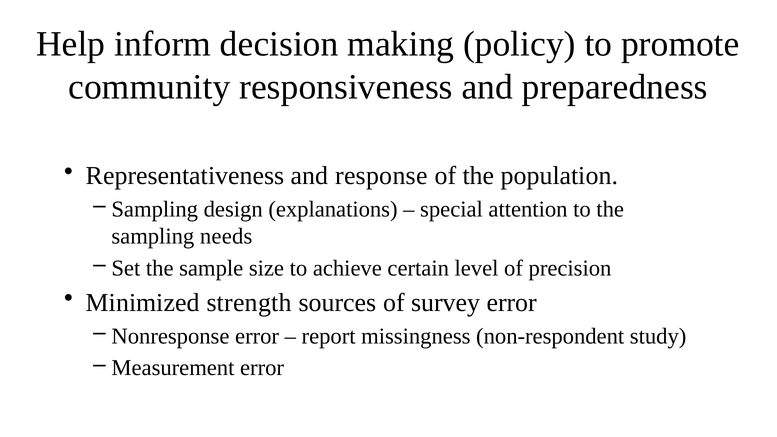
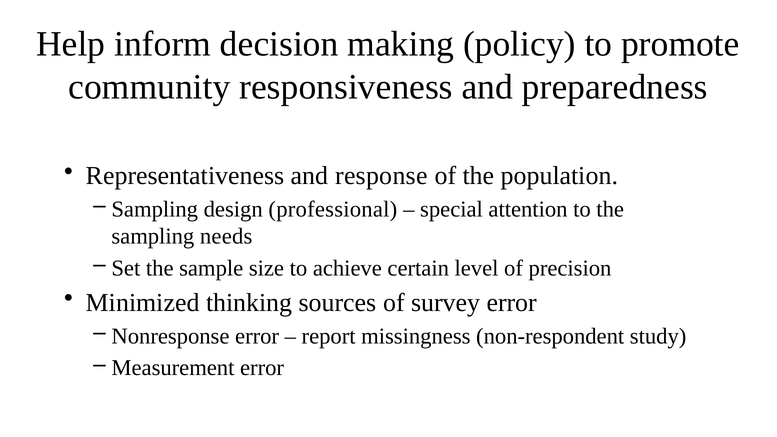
explanations: explanations -> professional
strength: strength -> thinking
